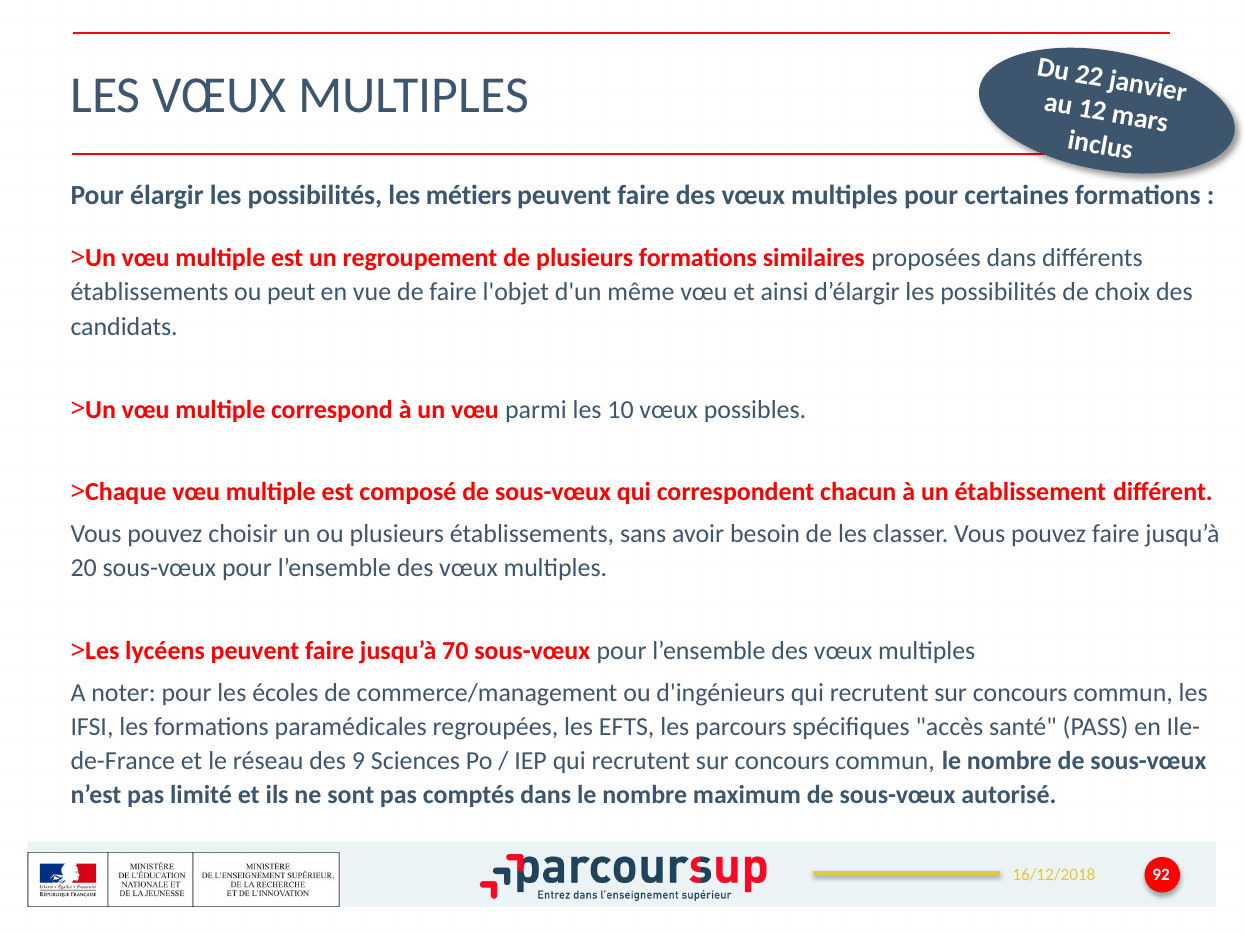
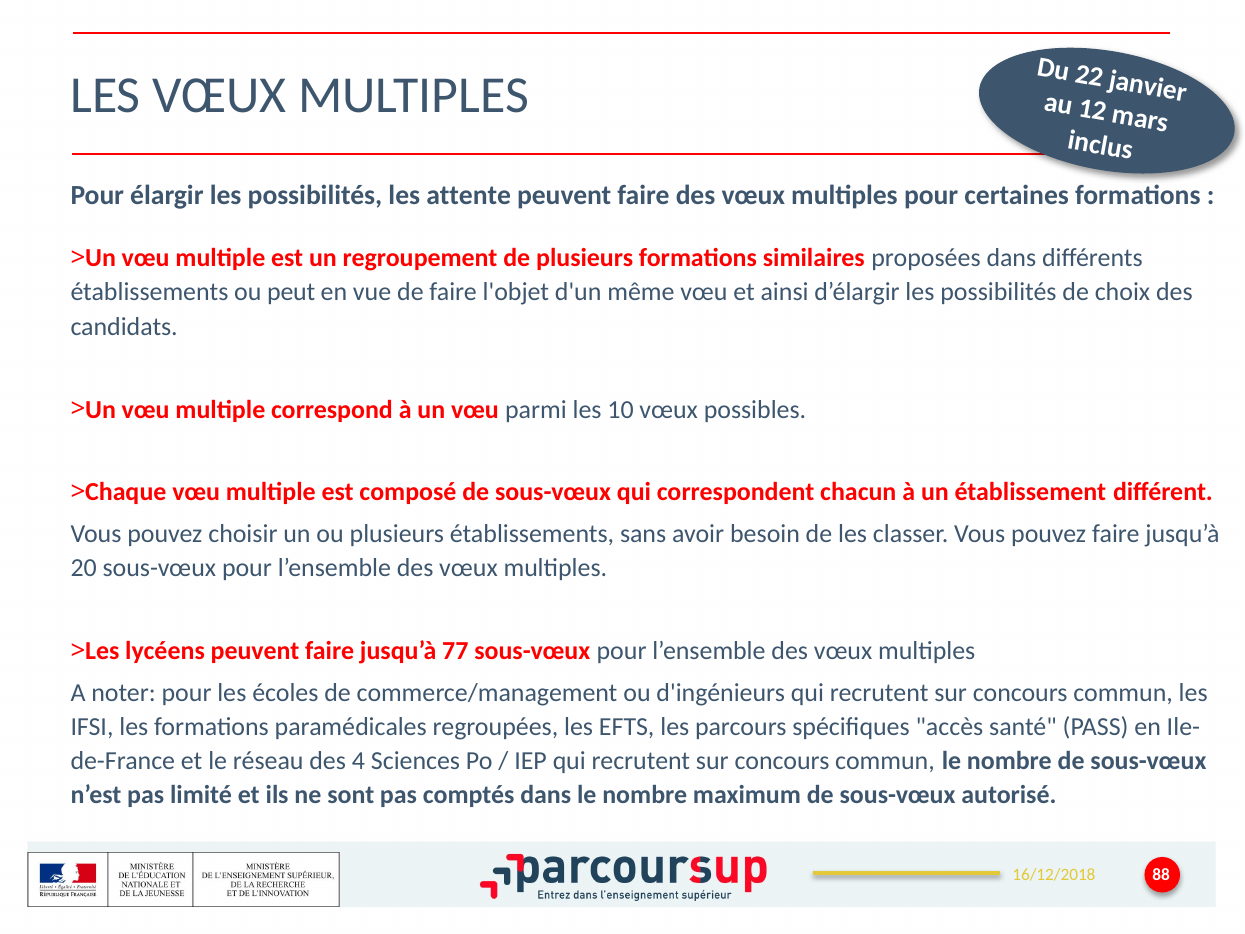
métiers: métiers -> attente
70: 70 -> 77
9: 9 -> 4
92: 92 -> 88
